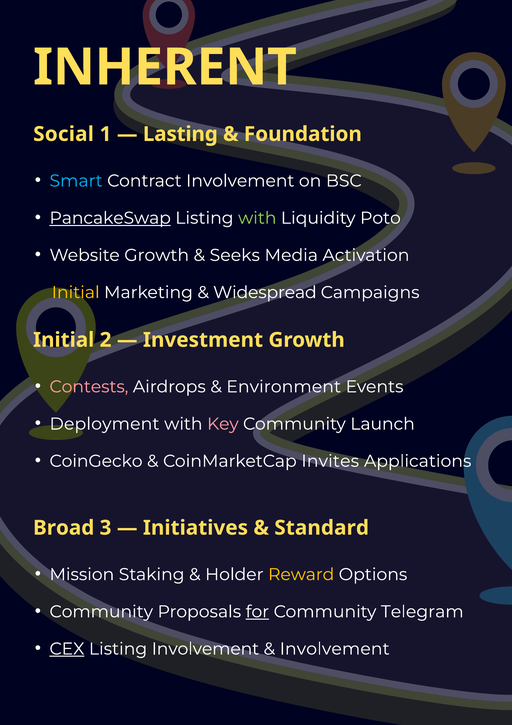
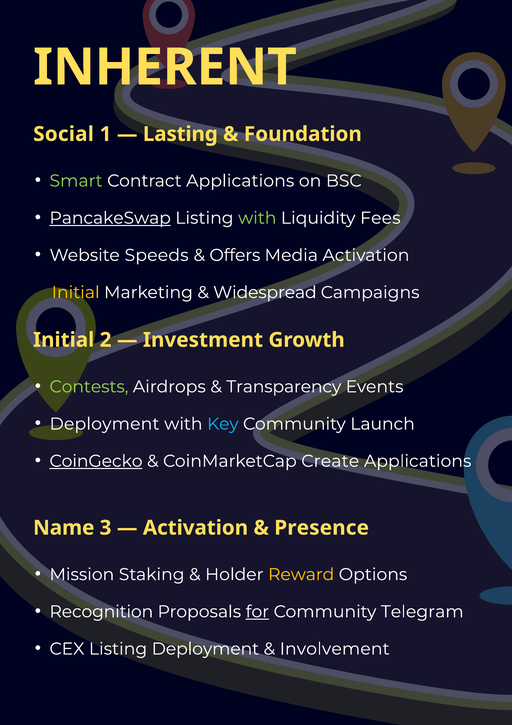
Smart colour: light blue -> light green
Contract Involvement: Involvement -> Applications
Poto: Poto -> Fees
Website Growth: Growth -> Speeds
Seeks: Seeks -> Offers
Contests colour: pink -> light green
Environment: Environment -> Transparency
Key colour: pink -> light blue
CoinGecko underline: none -> present
Invites: Invites -> Create
Broad: Broad -> Name
Initiatives at (195, 528): Initiatives -> Activation
Standard: Standard -> Presence
Community at (101, 611): Community -> Recognition
CEX underline: present -> none
Listing Involvement: Involvement -> Deployment
